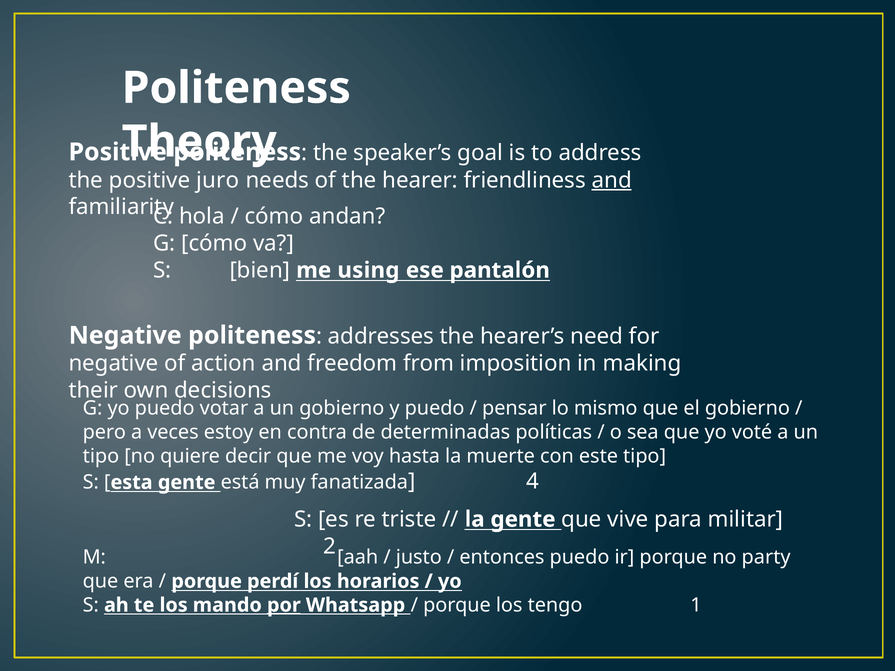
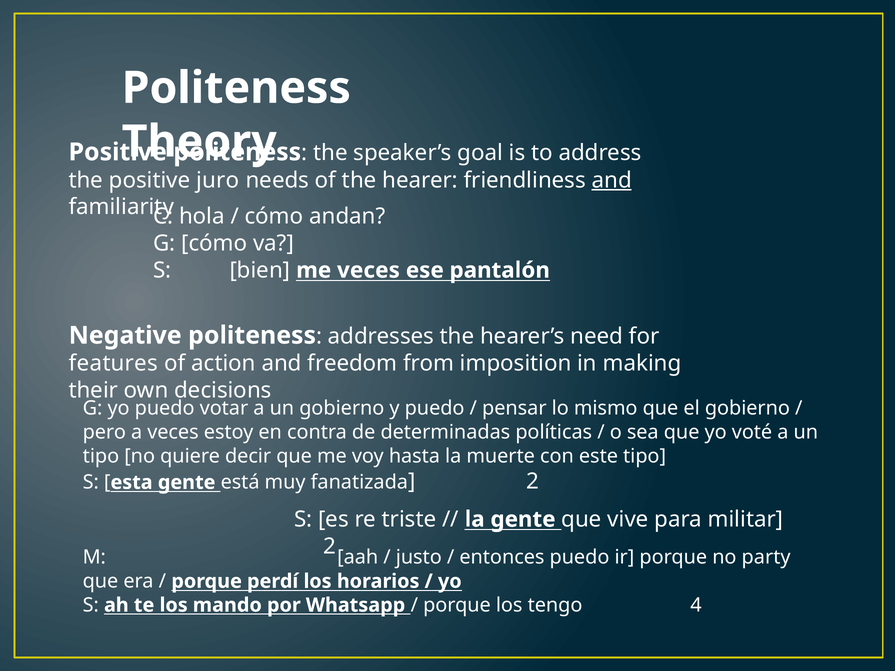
me using: using -> veces
negative at (114, 364): negative -> features
fanatizada 4: 4 -> 2
por underline: present -> none
1: 1 -> 4
